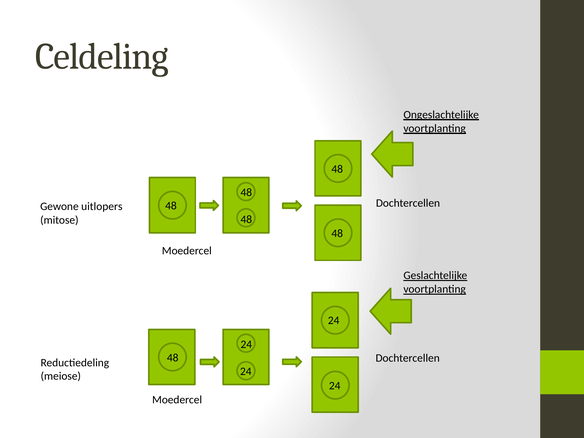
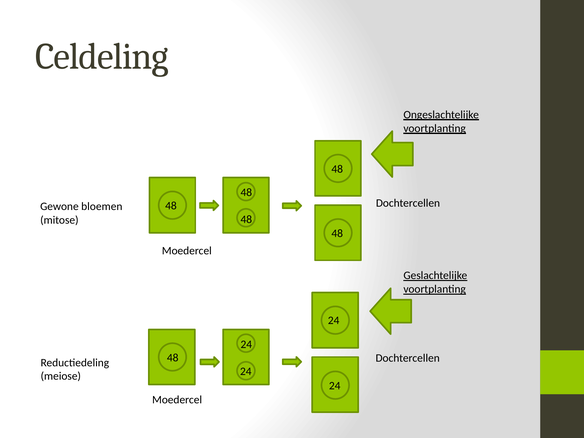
uitlopers: uitlopers -> bloemen
